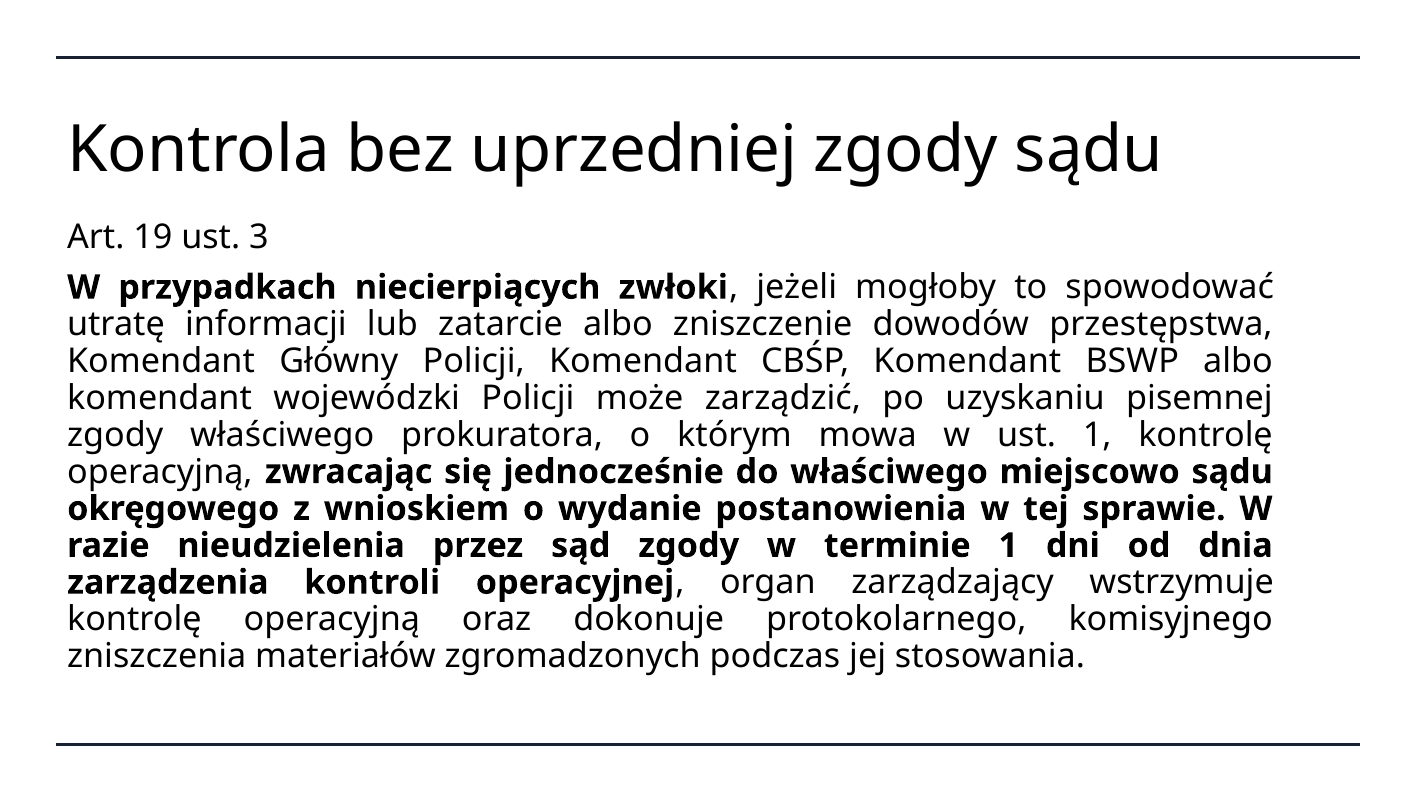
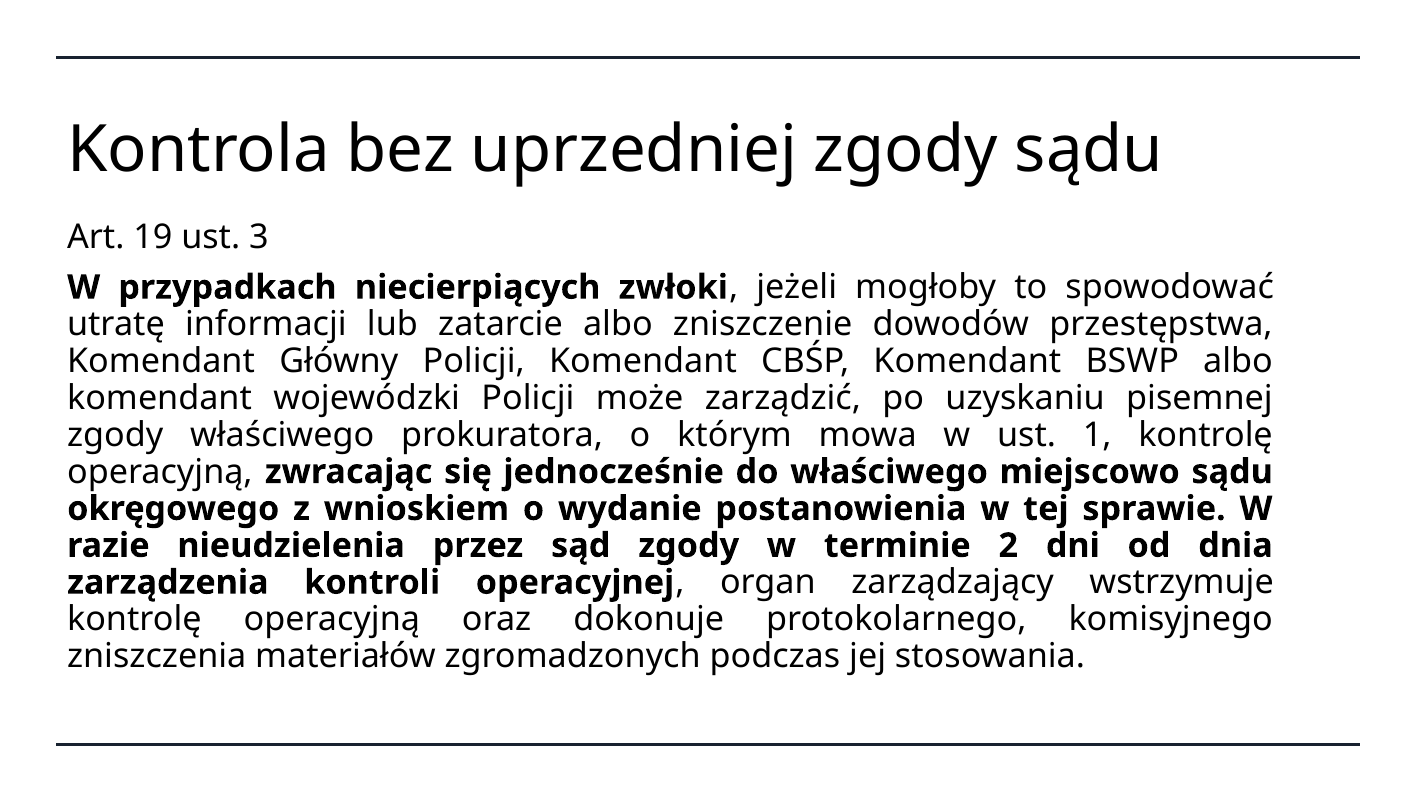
terminie 1: 1 -> 2
